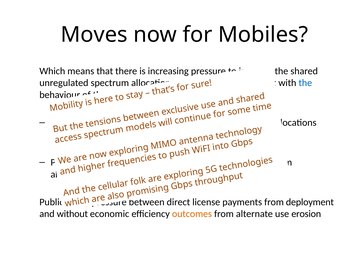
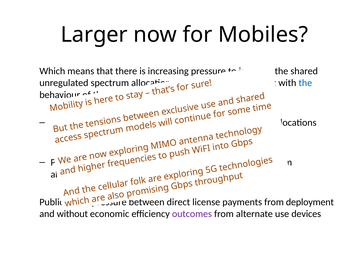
Moves: Moves -> Larger
outcomes colour: orange -> purple
erosion: erosion -> devices
